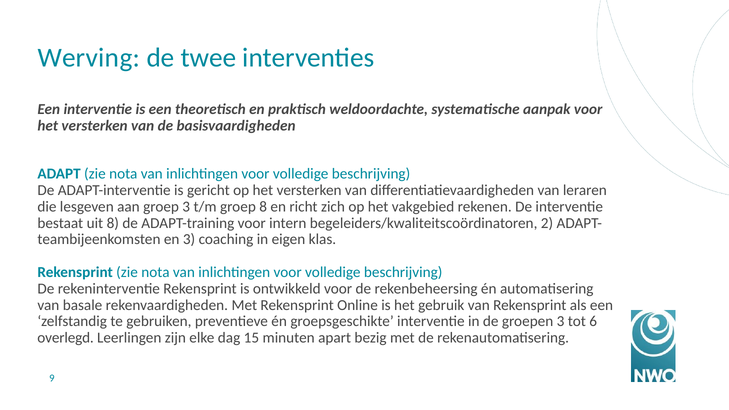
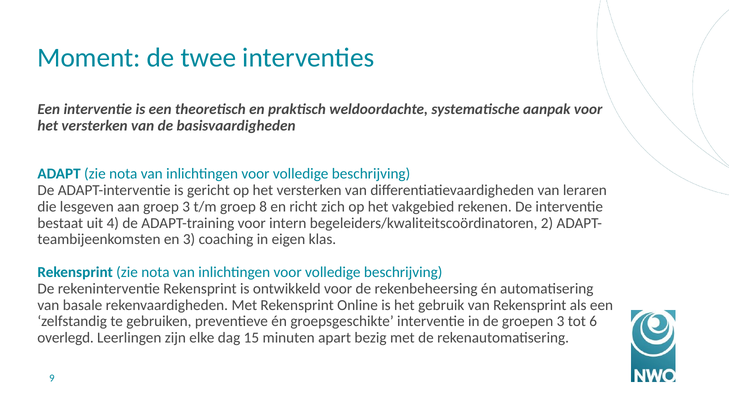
Werving: Werving -> Moment
uit 8: 8 -> 4
